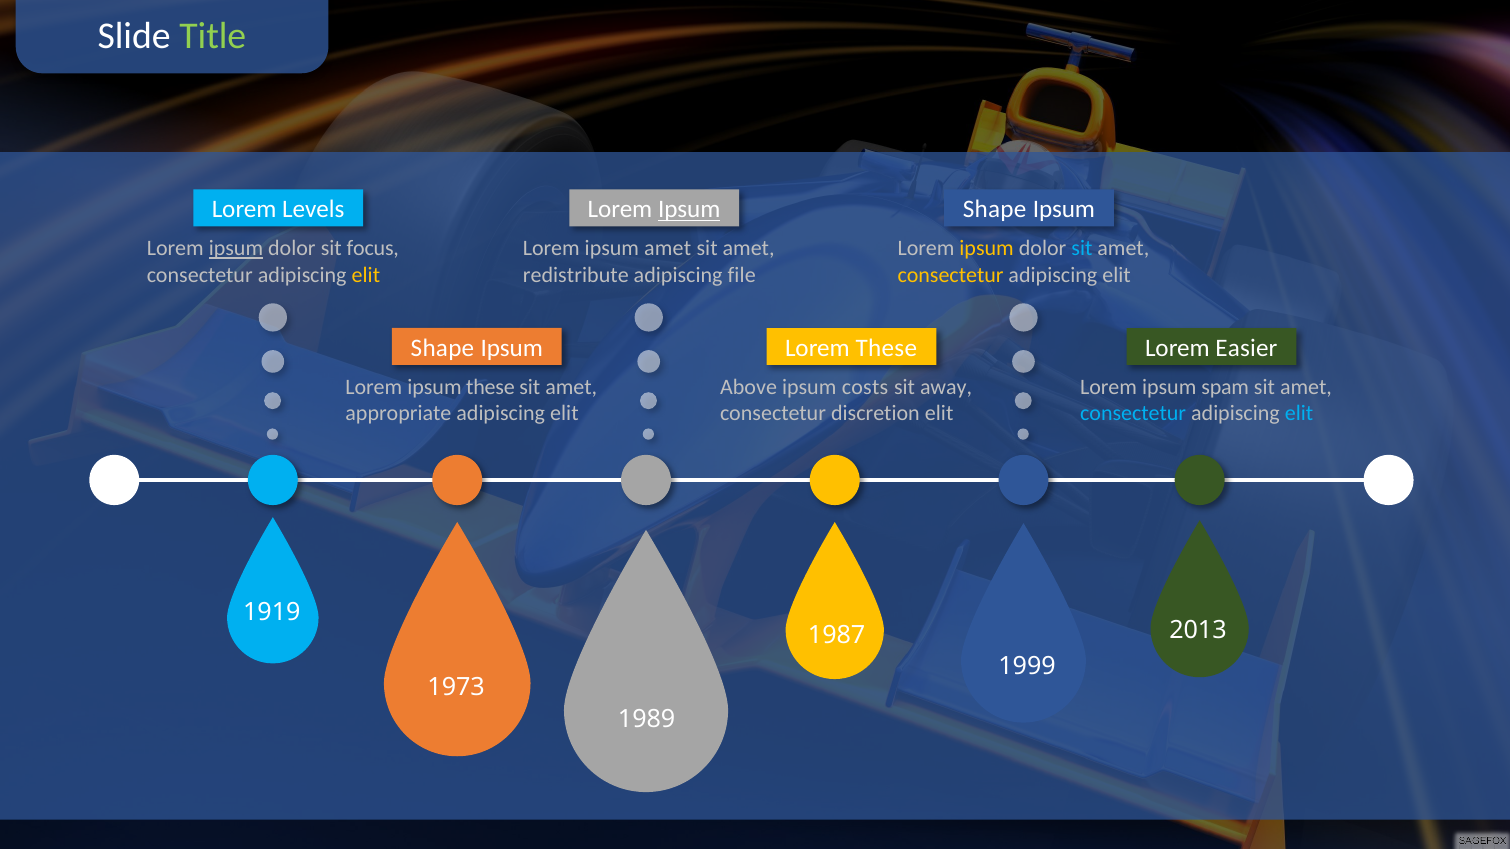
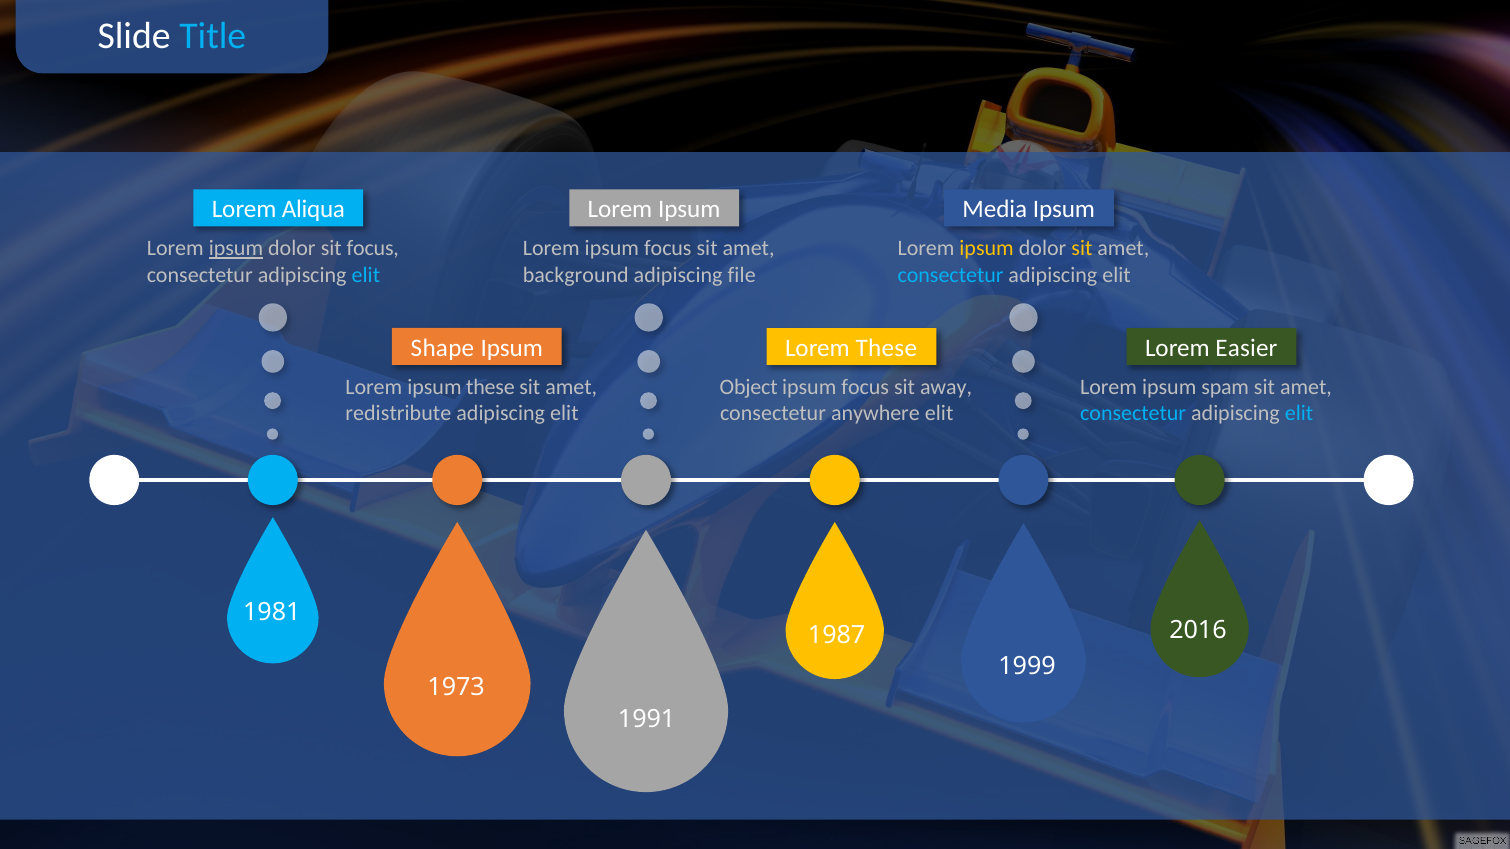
Title colour: light green -> light blue
Levels: Levels -> Aliqua
Ipsum at (689, 210) underline: present -> none
Shape at (995, 210): Shape -> Media
Lorem ipsum amet: amet -> focus
sit at (1082, 249) colour: light blue -> yellow
elit at (366, 275) colour: yellow -> light blue
redistribute: redistribute -> background
consectetur at (951, 275) colour: yellow -> light blue
Above: Above -> Object
costs at (865, 387): costs -> focus
appropriate: appropriate -> redistribute
discretion: discretion -> anywhere
1919: 1919 -> 1981
2013: 2013 -> 2016
1989: 1989 -> 1991
